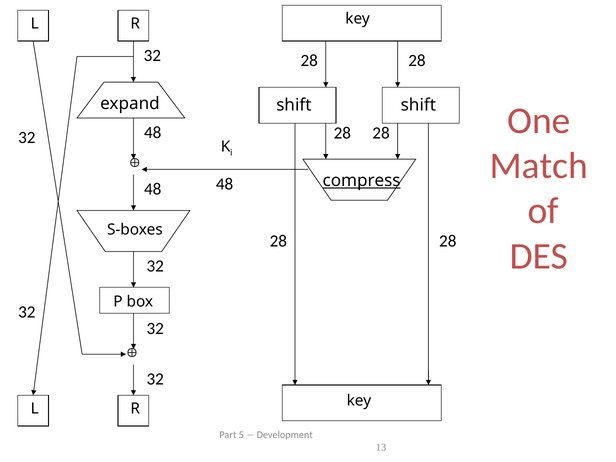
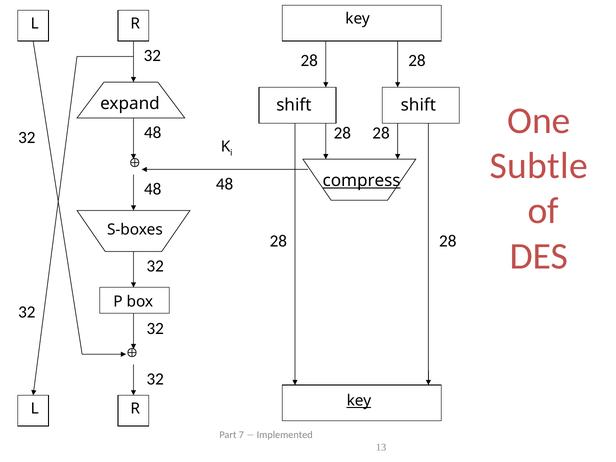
Match: Match -> Subtle
key at (359, 401) underline: none -> present
5: 5 -> 7
Development: Development -> Implemented
